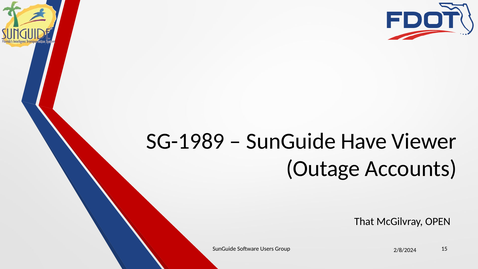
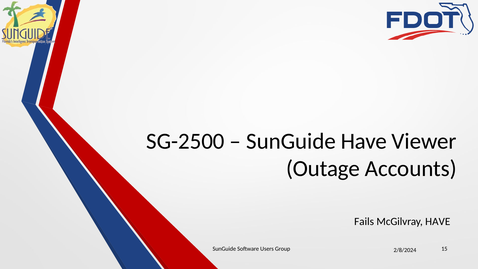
SG-1989: SG-1989 -> SG-2500
That: That -> Fails
McGilvray OPEN: OPEN -> HAVE
